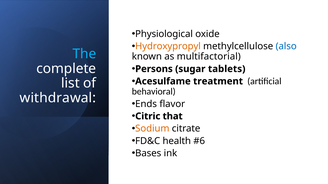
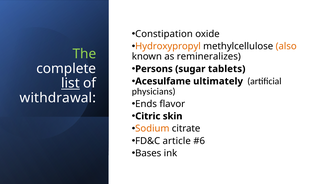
Physiological: Physiological -> Constipation
also colour: blue -> orange
The colour: light blue -> light green
multifactorial: multifactorial -> remineralizes
treatment: treatment -> ultimately
list underline: none -> present
behavioral: behavioral -> physicians
that: that -> skin
health: health -> article
